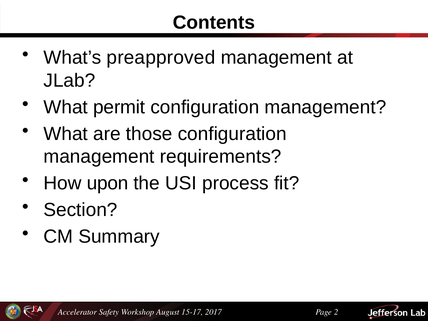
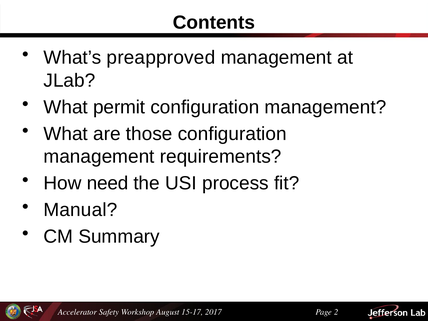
upon: upon -> need
Section: Section -> Manual
